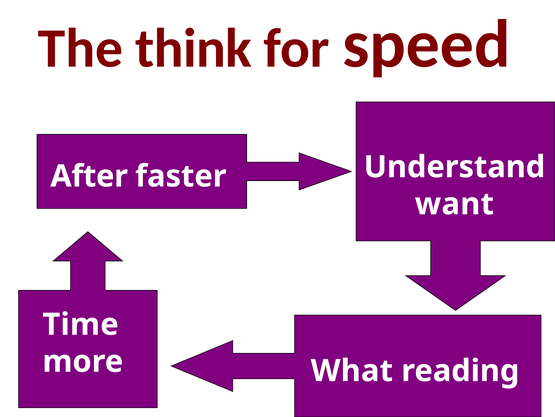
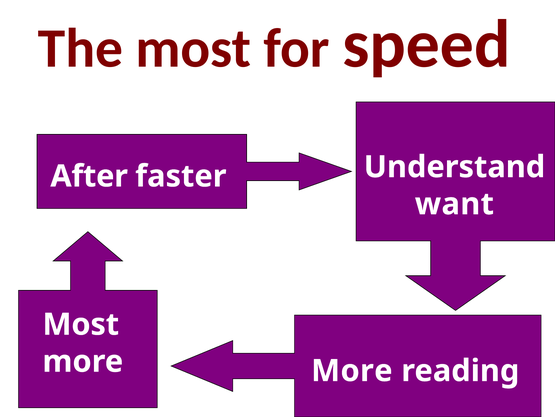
The think: think -> most
Time at (81, 324): Time -> Most
What at (352, 370): What -> More
